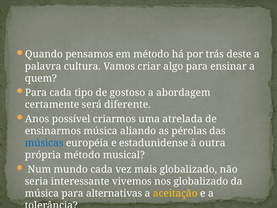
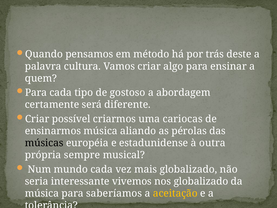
Anos at (37, 119): Anos -> Criar
atrelada: atrelada -> cariocas
músicas colour: blue -> black
própria método: método -> sempre
alternativas: alternativas -> saberíamos
